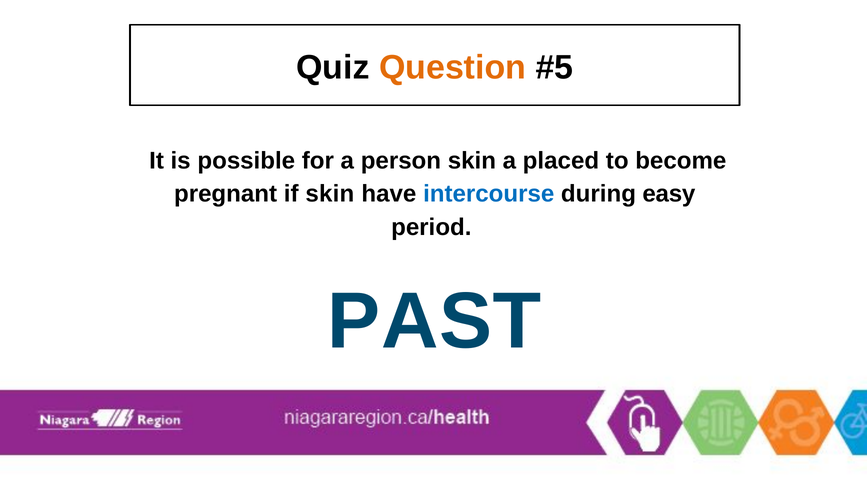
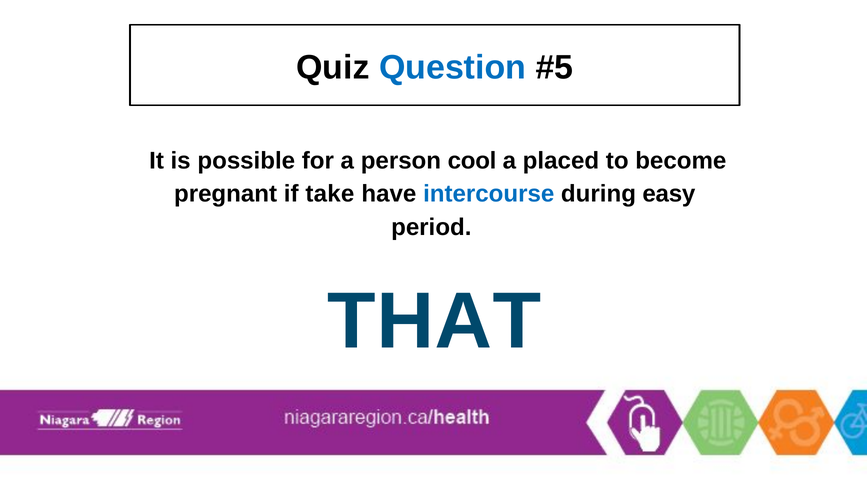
Question colour: orange -> blue
person skin: skin -> cool
if skin: skin -> take
PAST: PAST -> THAT
